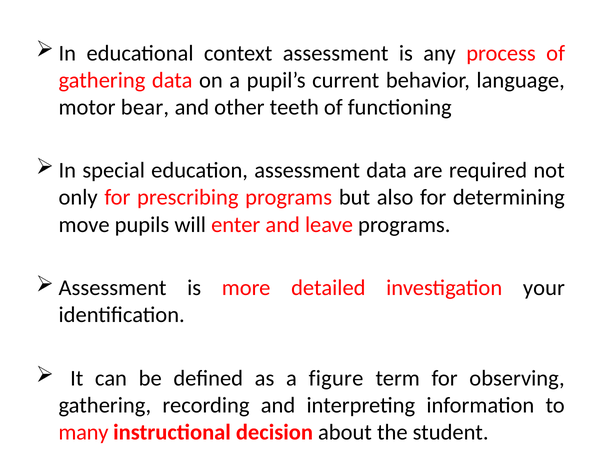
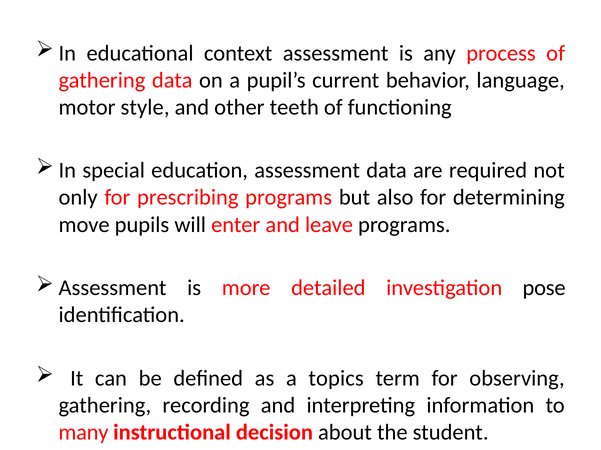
bear: bear -> style
your: your -> pose
figure: figure -> topics
